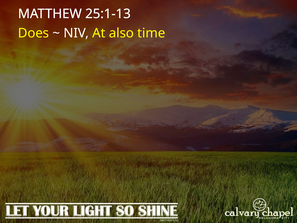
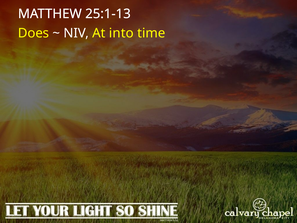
also: also -> into
